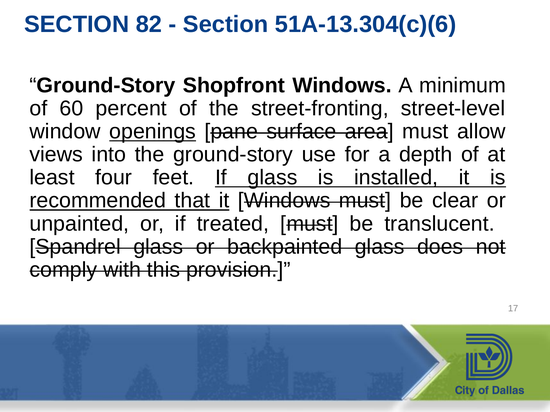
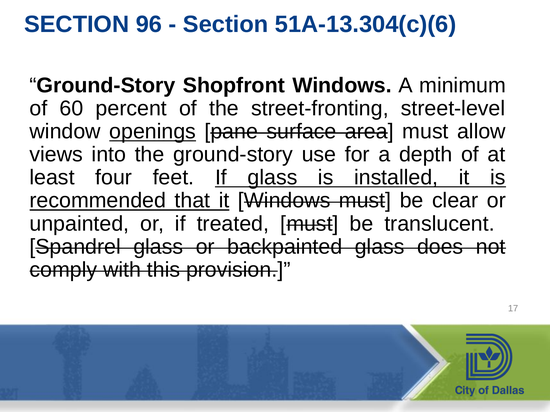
82: 82 -> 96
